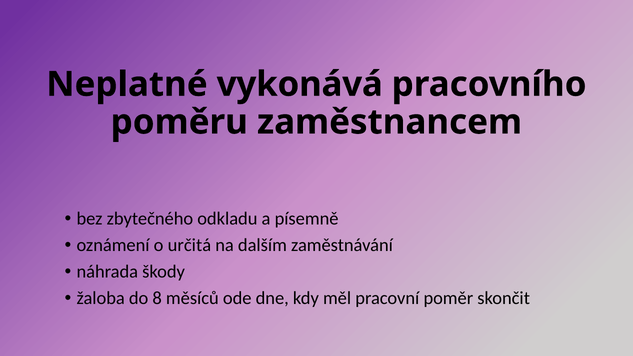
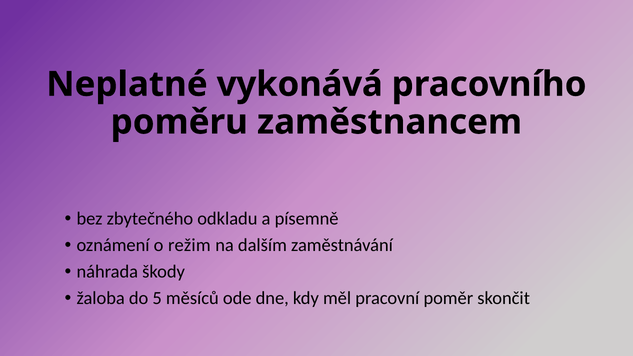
určitá: určitá -> režim
8: 8 -> 5
